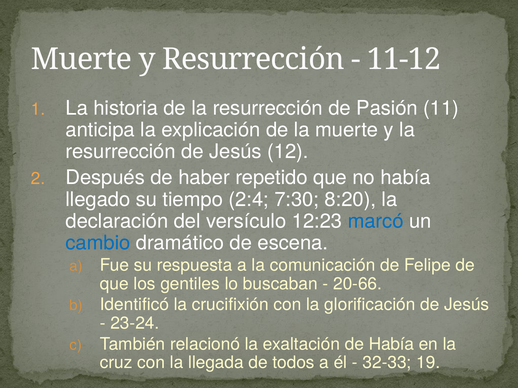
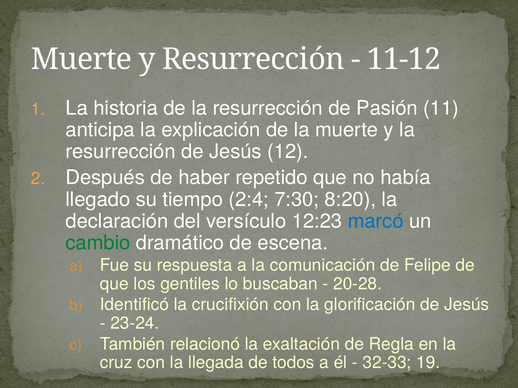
cambio colour: blue -> green
20-66: 20-66 -> 20-28
de Había: Había -> Regla
